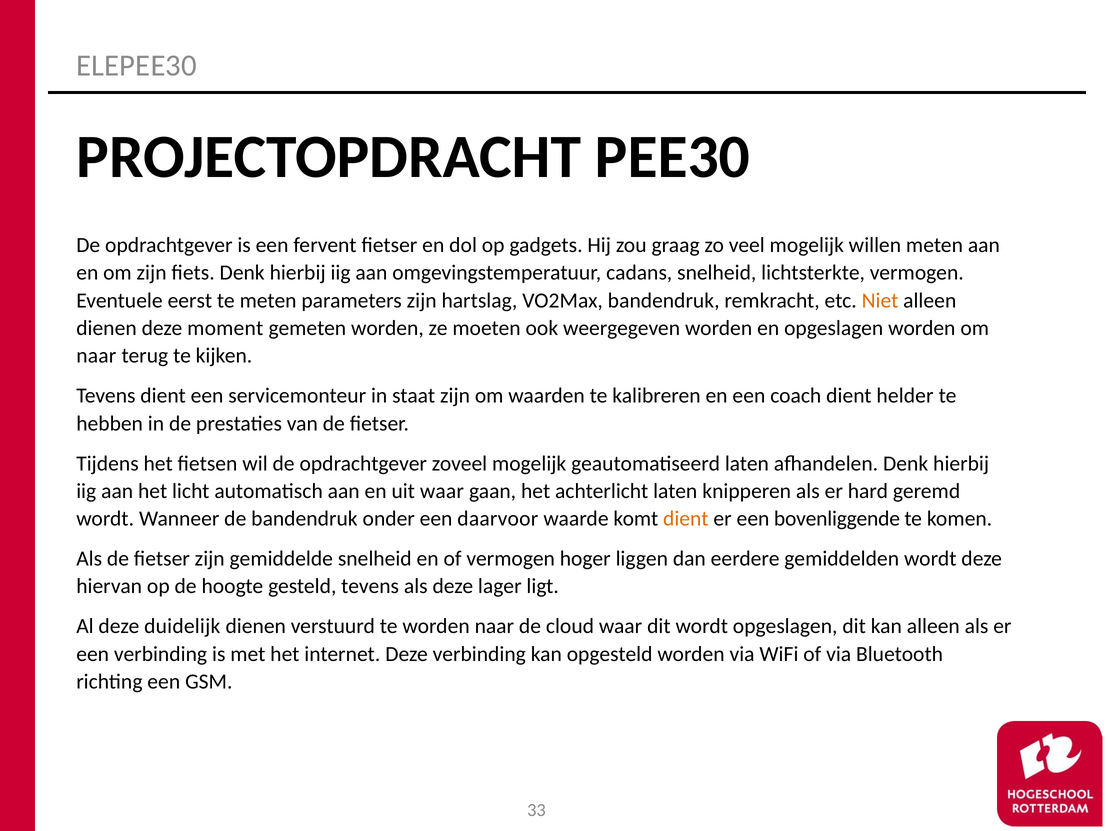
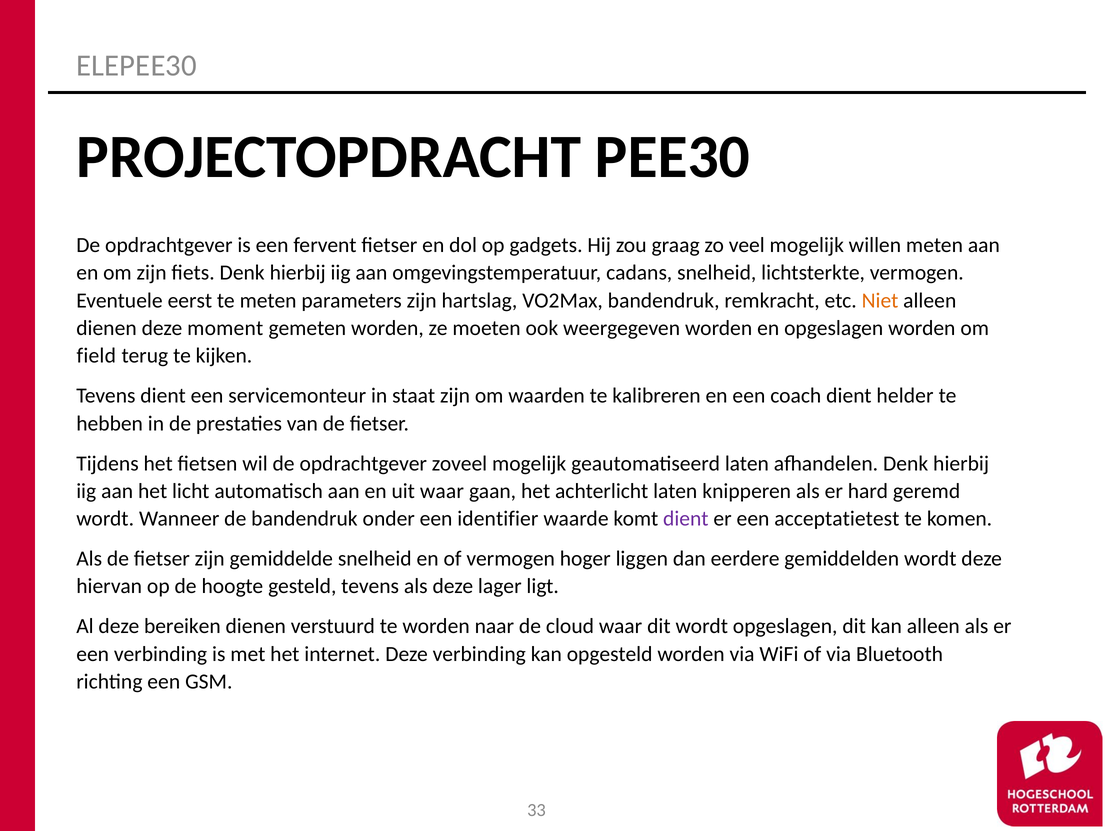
naar at (96, 356): naar -> field
daarvoor: daarvoor -> identifier
dient at (686, 519) colour: orange -> purple
bovenliggende: bovenliggende -> acceptatietest
duidelijk: duidelijk -> bereiken
